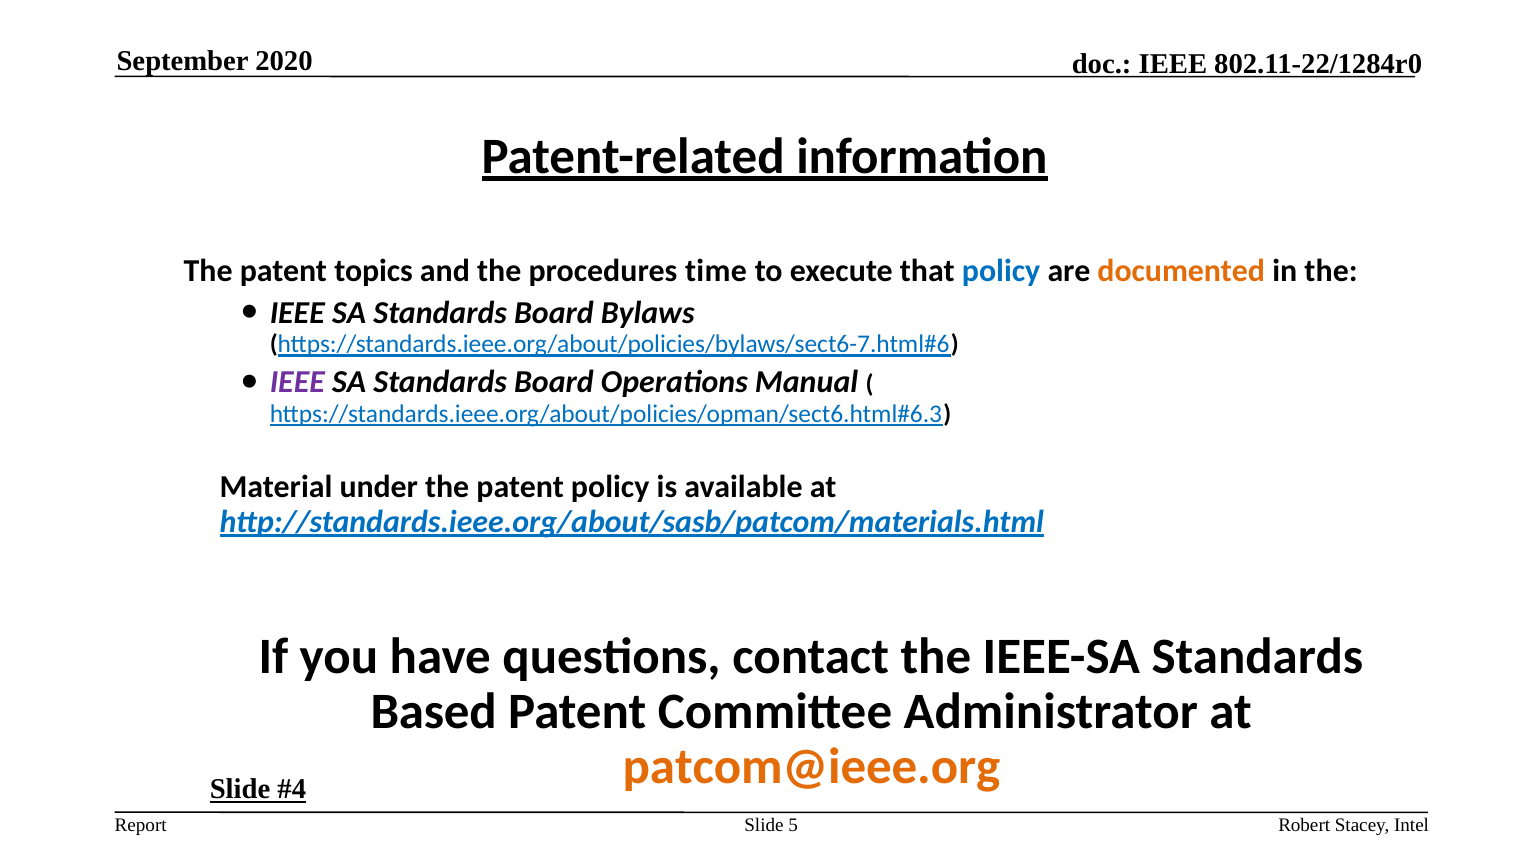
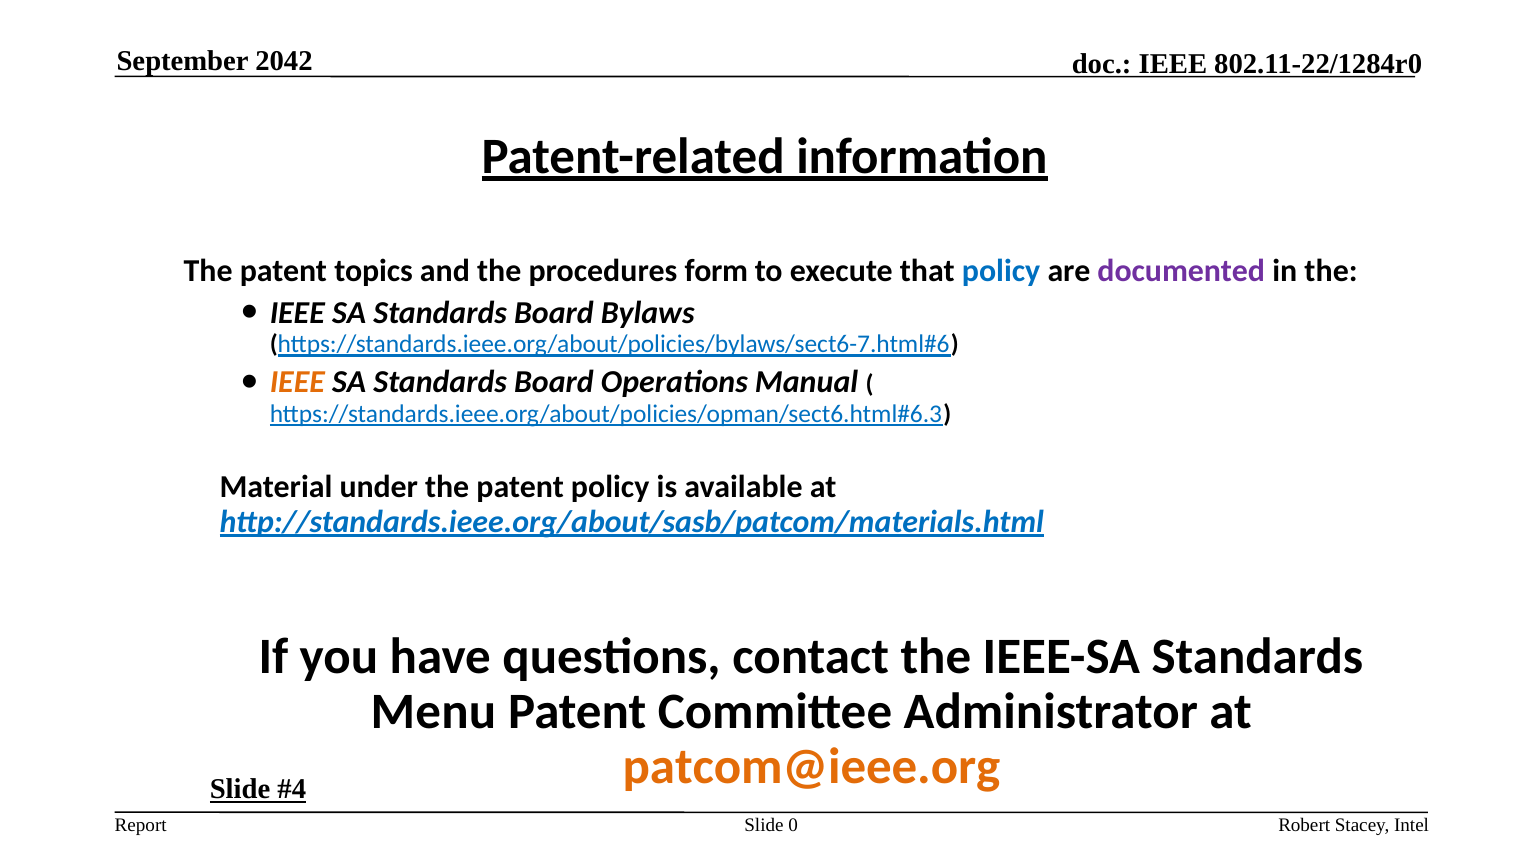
2020: 2020 -> 2042
time: time -> form
documented colour: orange -> purple
IEEE at (297, 383) colour: purple -> orange
Based: Based -> Menu
5: 5 -> 0
